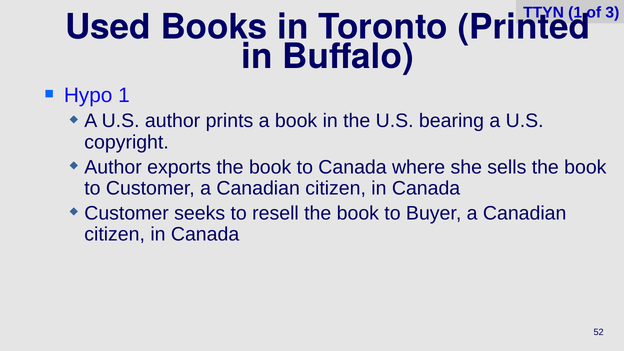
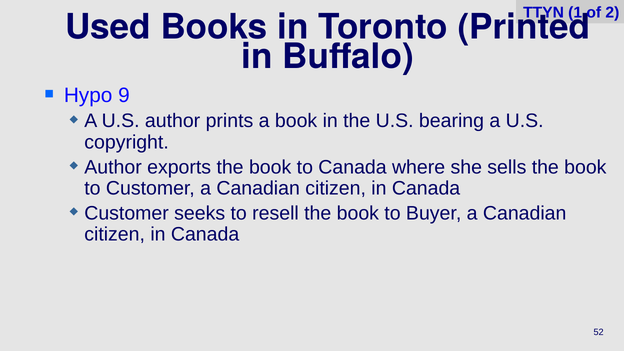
3: 3 -> 2
Hypo 1: 1 -> 9
